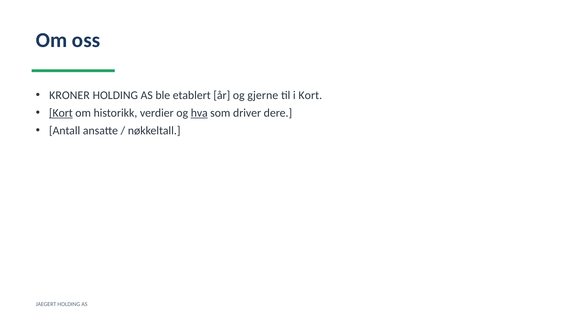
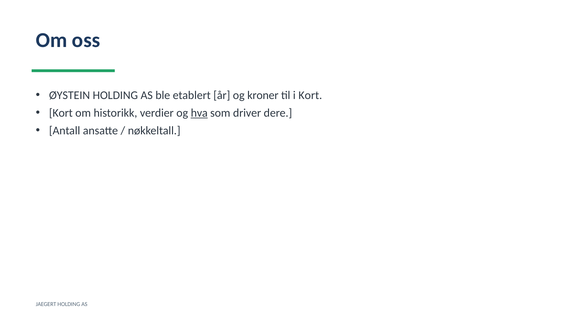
KRONER: KRONER -> ØYSTEIN
gjerne: gjerne -> kroner
Kort at (61, 113) underline: present -> none
